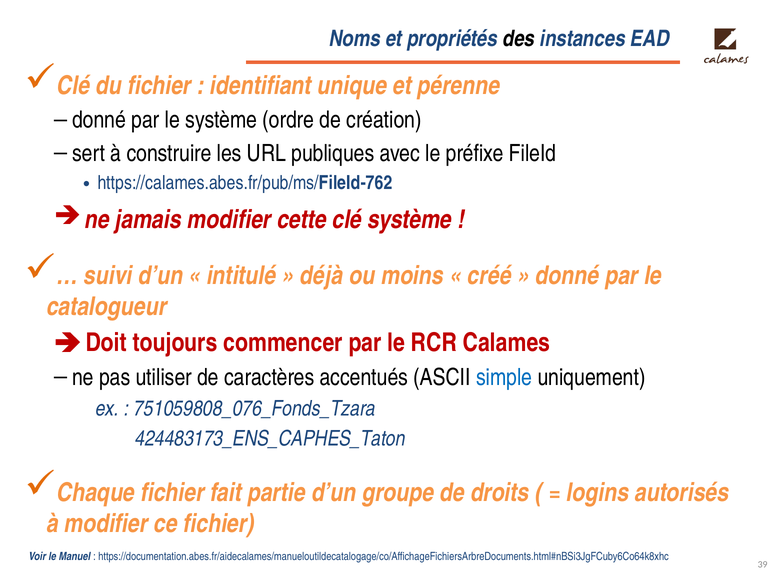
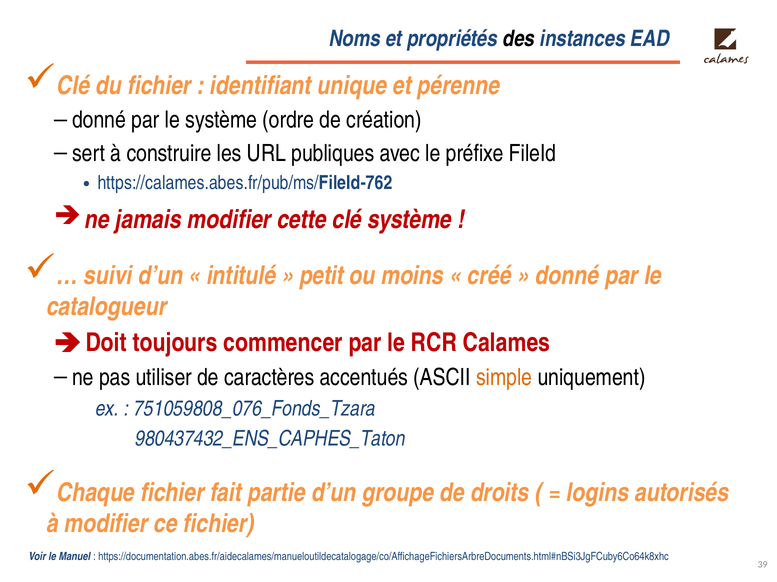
déjà: déjà -> petit
simple colour: blue -> orange
424483173_ENS_CAPHES_Taton: 424483173_ENS_CAPHES_Taton -> 980437432_ENS_CAPHES_Taton
